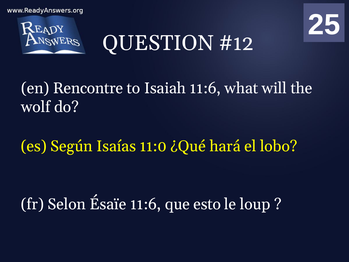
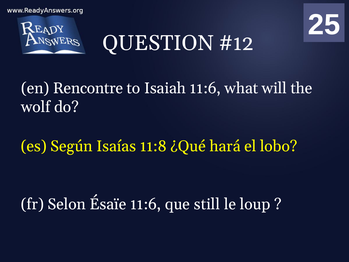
11:0: 11:0 -> 11:8
esto: esto -> still
